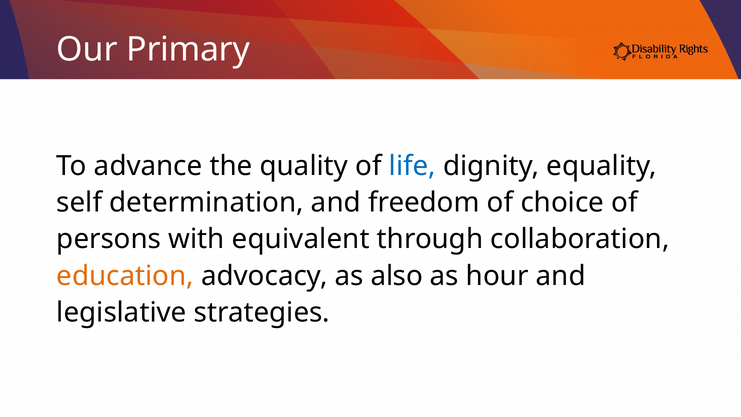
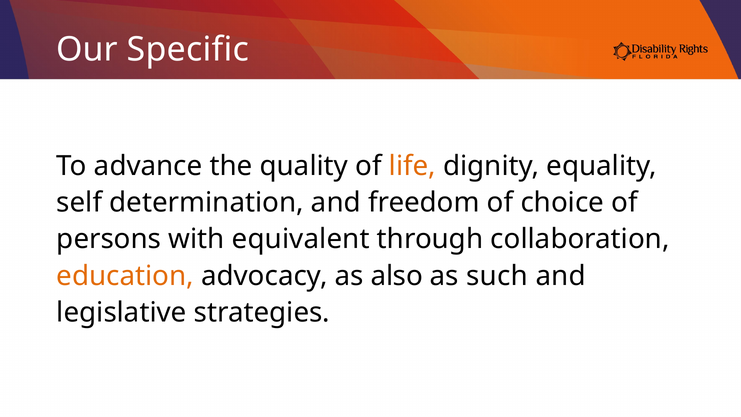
Primary: Primary -> Specific
life colour: blue -> orange
hour: hour -> such
